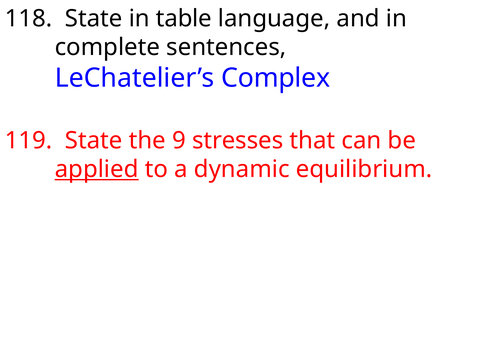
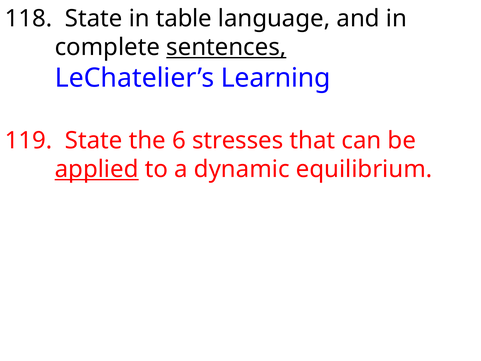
sentences underline: none -> present
Complex: Complex -> Learning
9: 9 -> 6
